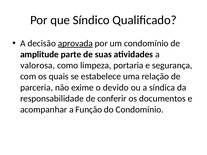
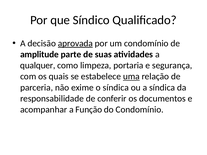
valorosa: valorosa -> qualquer
uma underline: none -> present
o devido: devido -> síndica
